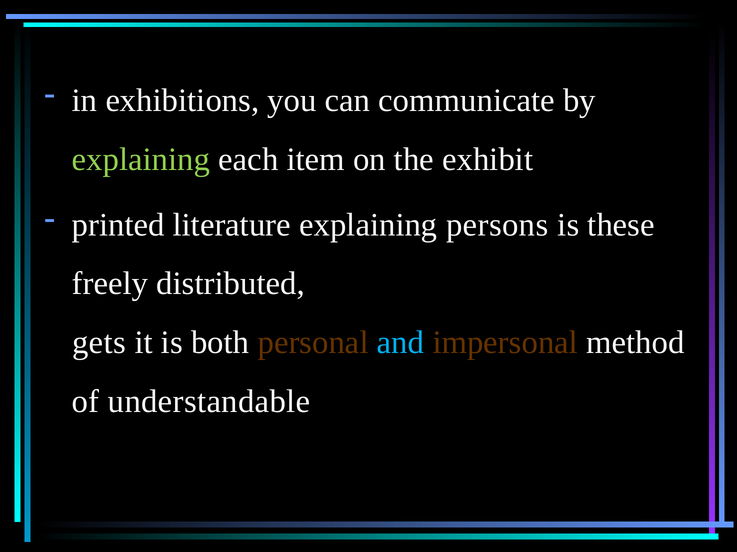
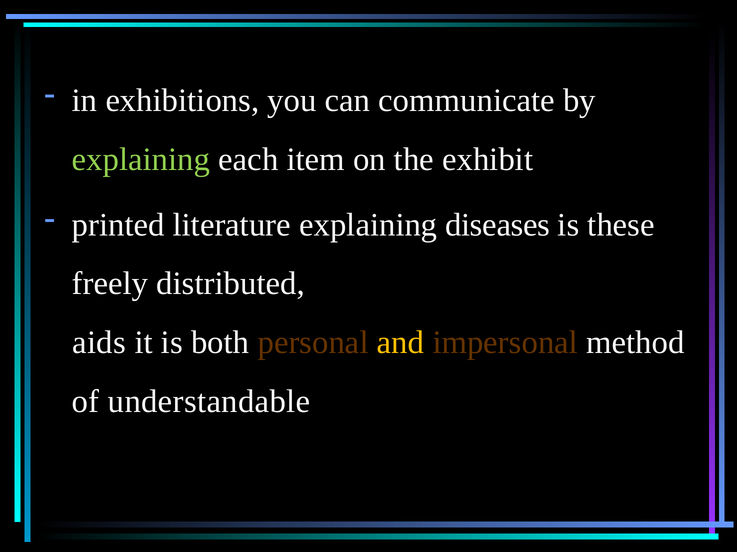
persons: persons -> diseases
gets: gets -> aids
and colour: light blue -> yellow
